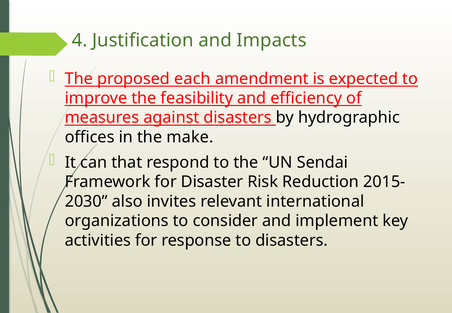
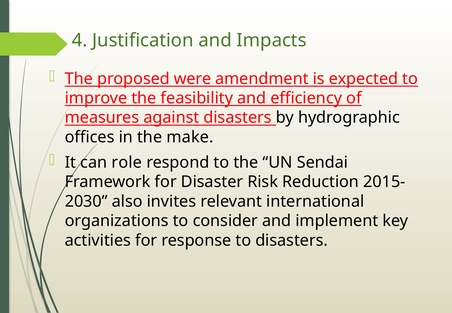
each: each -> were
that: that -> role
